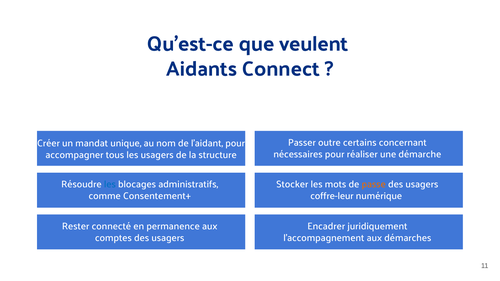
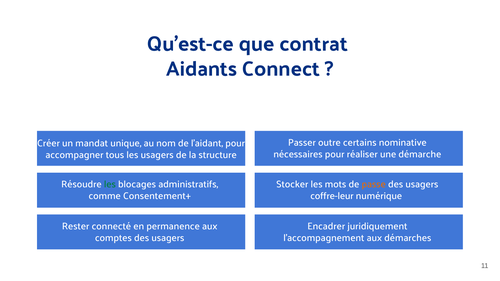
veulent: veulent -> contrat
concernant: concernant -> nominative
les at (110, 185) colour: blue -> green
